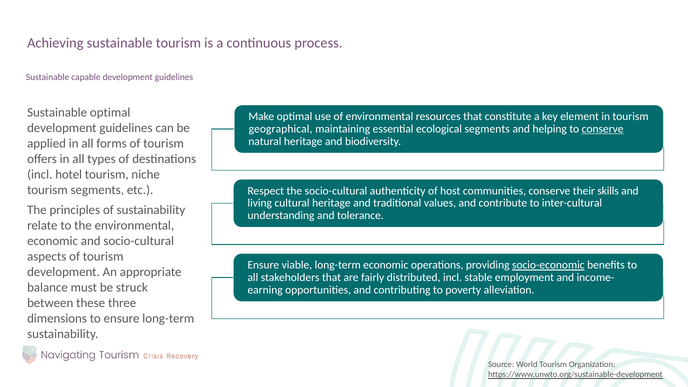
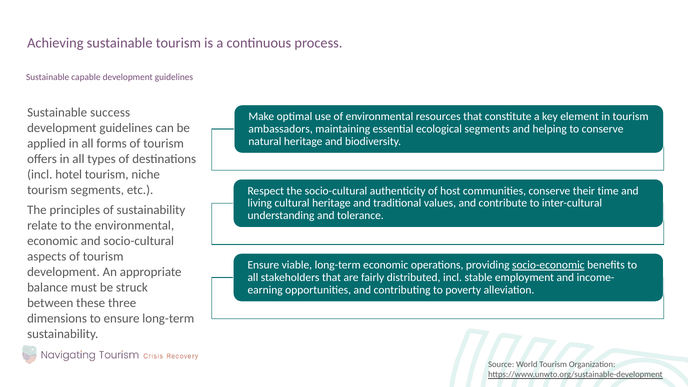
Sustainable optimal: optimal -> success
geographical: geographical -> ambassadors
conserve at (603, 129) underline: present -> none
skills: skills -> time
